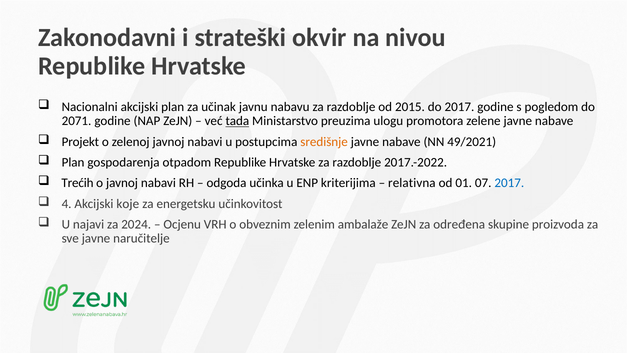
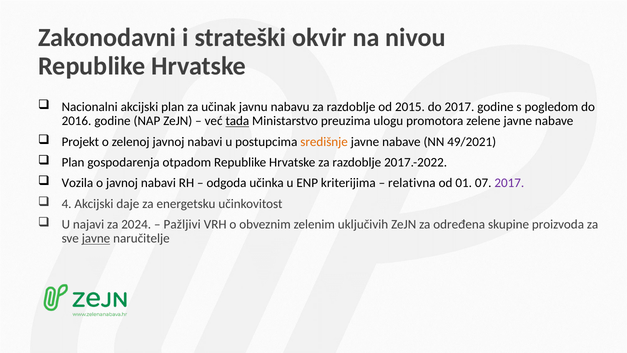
2071: 2071 -> 2016
Trećih: Trećih -> Vozila
2017 at (509, 183) colour: blue -> purple
koje: koje -> daje
Ocjenu: Ocjenu -> Pažljivi
ambalaže: ambalaže -> uključivih
javne at (96, 238) underline: none -> present
